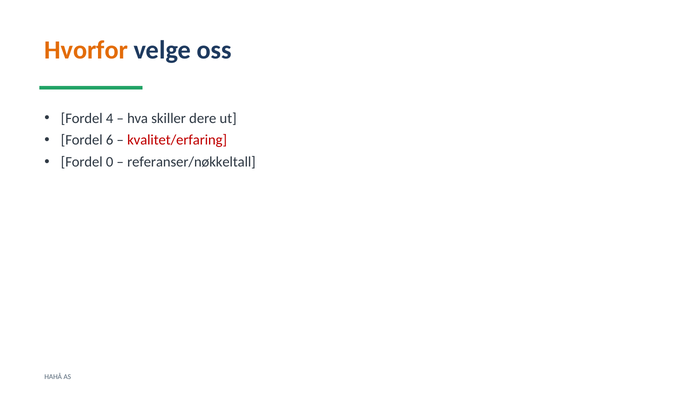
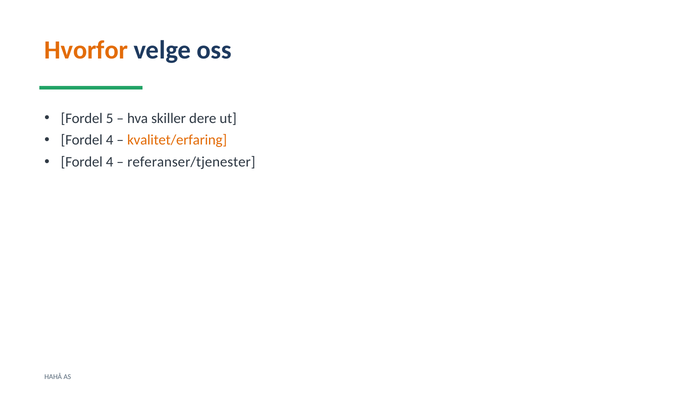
4: 4 -> 5
6 at (110, 140): 6 -> 4
kvalitet/erfaring colour: red -> orange
0 at (110, 162): 0 -> 4
referanser/nøkkeltall: referanser/nøkkeltall -> referanser/tjenester
